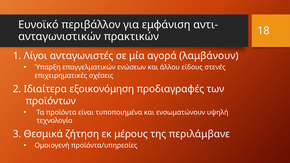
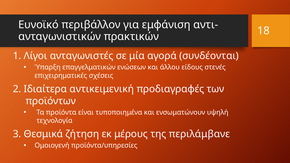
λαμβάνουν: λαμβάνουν -> συνδέονται
εξοικονόμηση: εξοικονόμηση -> αντικειμενική
